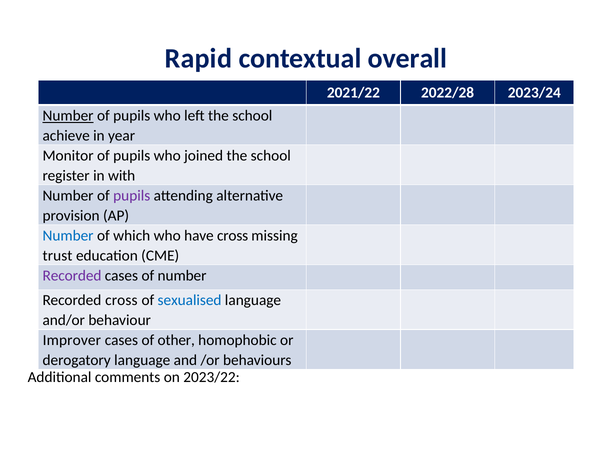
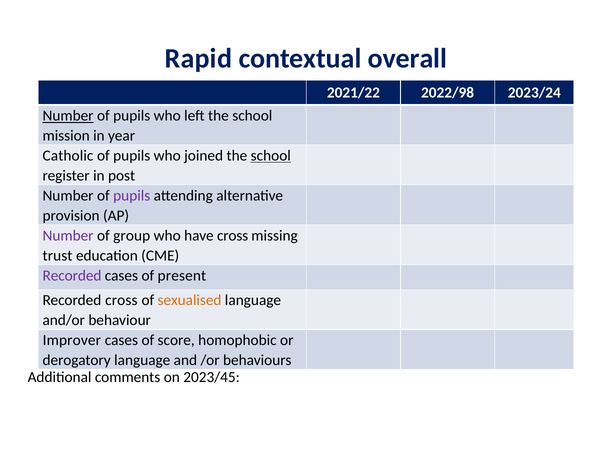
2022/28: 2022/28 -> 2022/98
achieve: achieve -> mission
Monitor: Monitor -> Catholic
school at (271, 156) underline: none -> present
with: with -> post
Number at (68, 236) colour: blue -> purple
which: which -> group
of number: number -> present
sexualised colour: blue -> orange
other: other -> score
2023/22: 2023/22 -> 2023/45
